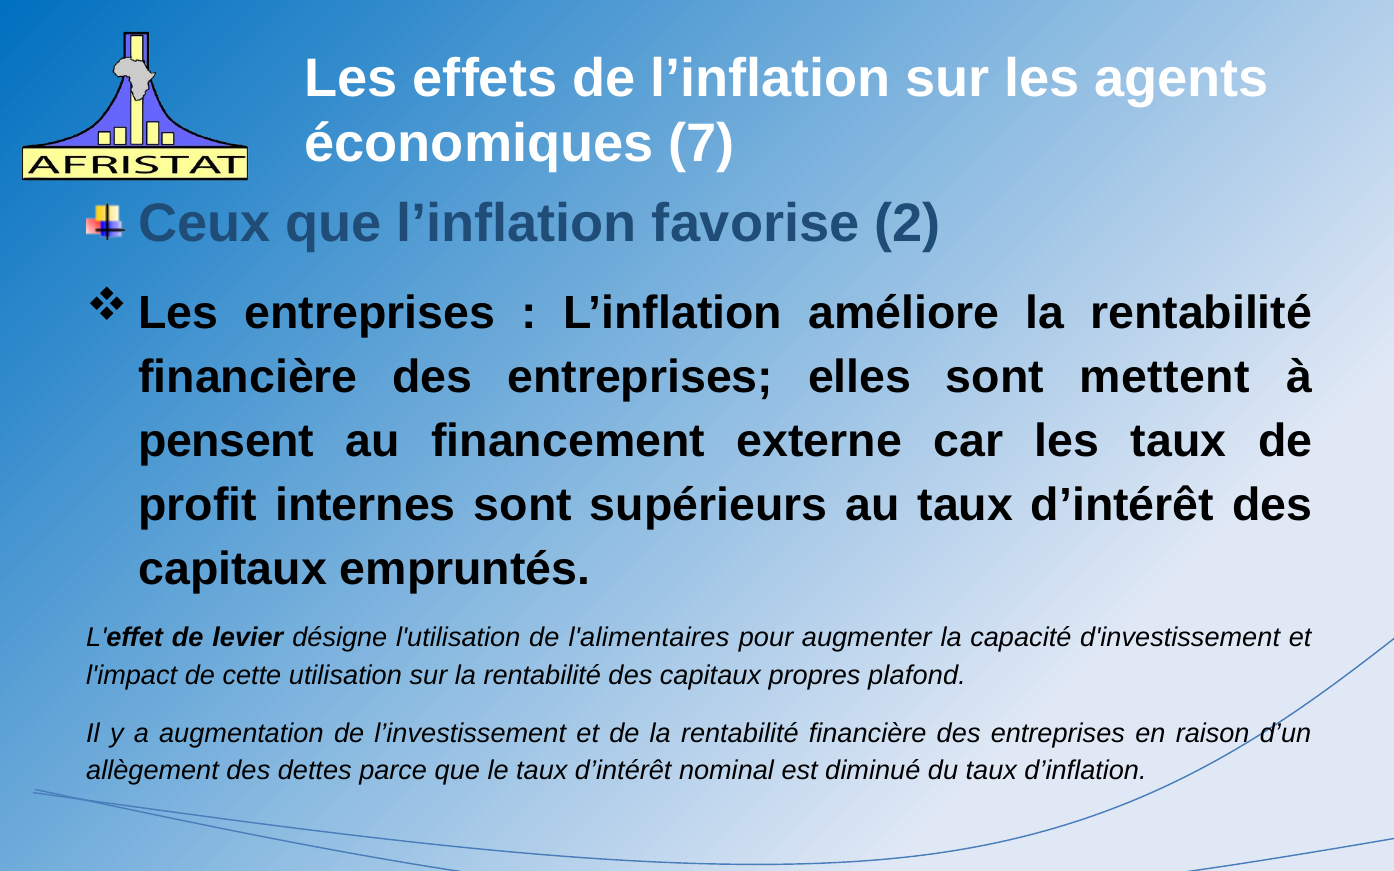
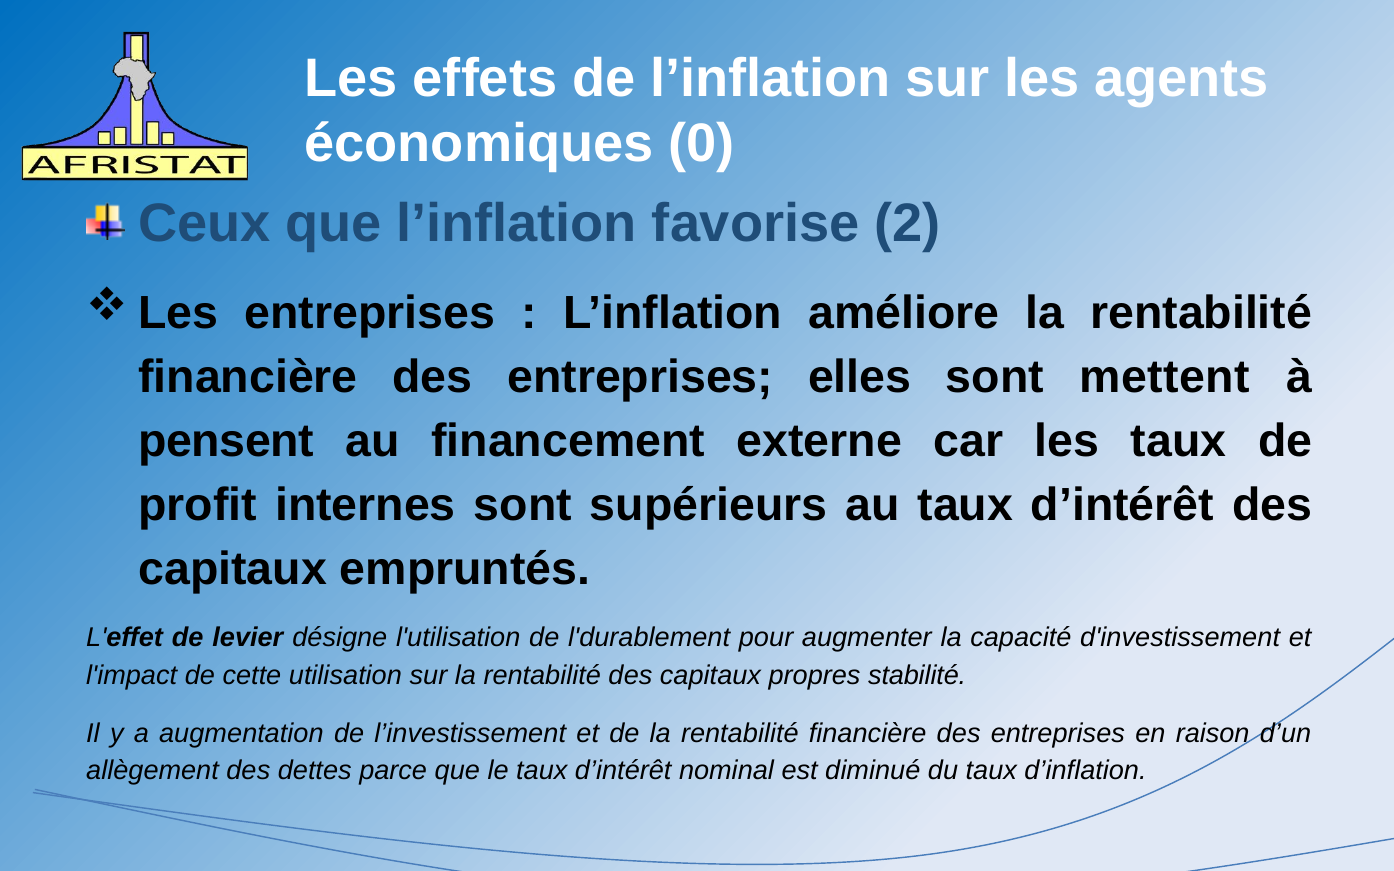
7: 7 -> 0
l'alimentaires: l'alimentaires -> l'durablement
plafond: plafond -> stabilité
